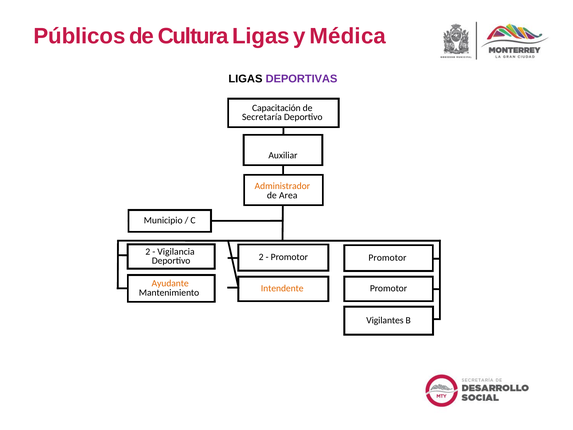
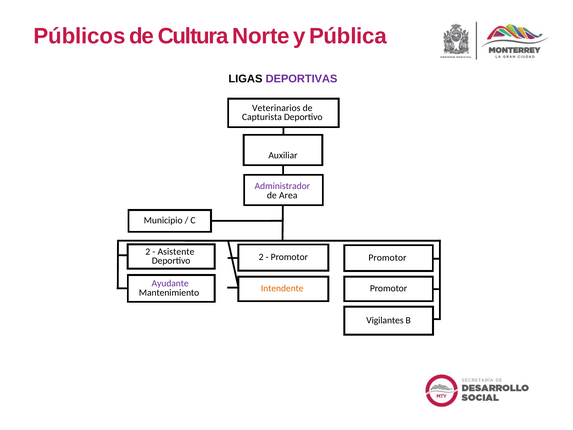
Cultura Ligas: Ligas -> Norte
Médica: Médica -> Pública
Capacitación: Capacitación -> Veterinarios
Secretaría: Secretaría -> Capturista
Administrador colour: orange -> purple
Vigilancia: Vigilancia -> Asistente
Ayudante colour: orange -> purple
